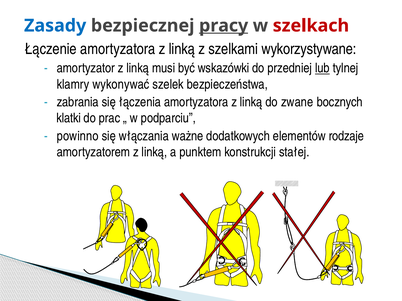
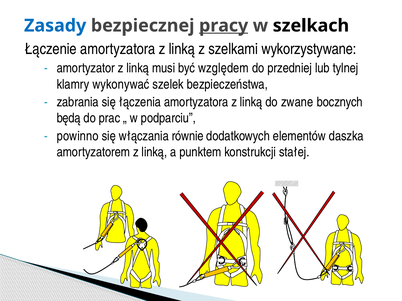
szelkach colour: red -> black
wskazówki: wskazówki -> względem
lub underline: present -> none
klatki: klatki -> będą
ważne: ważne -> równie
rodzaje: rodzaje -> daszka
